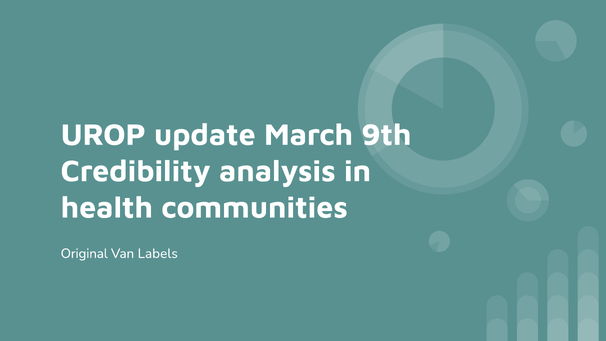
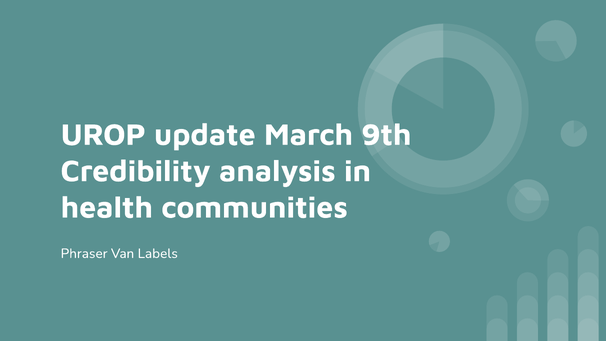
Original: Original -> Phraser
